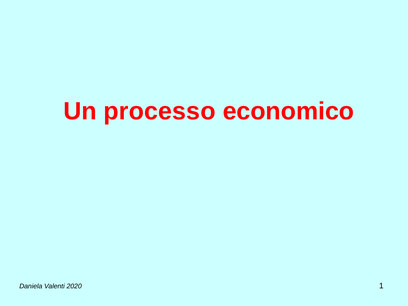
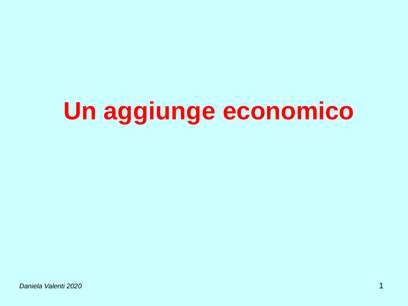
processo: processo -> aggiunge
